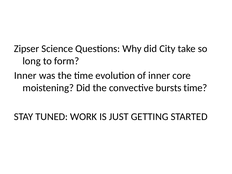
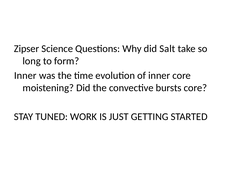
City: City -> Salt
bursts time: time -> core
